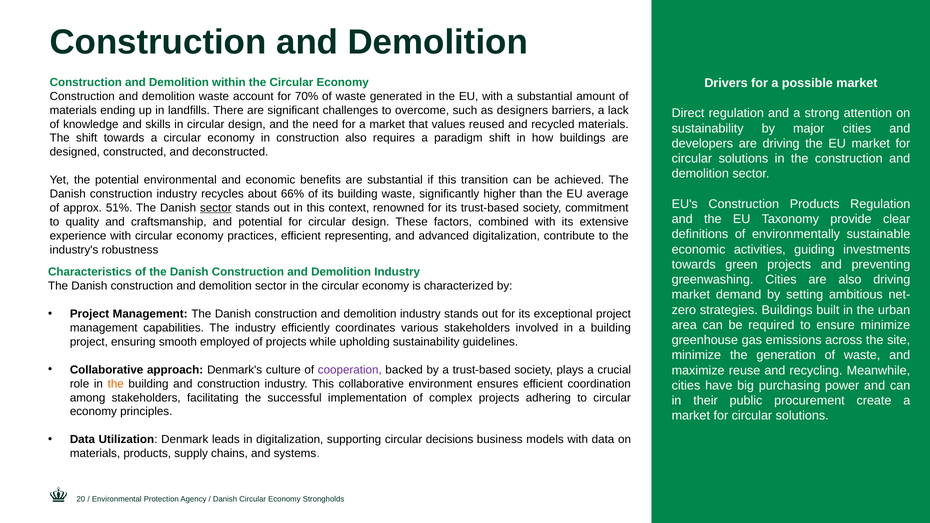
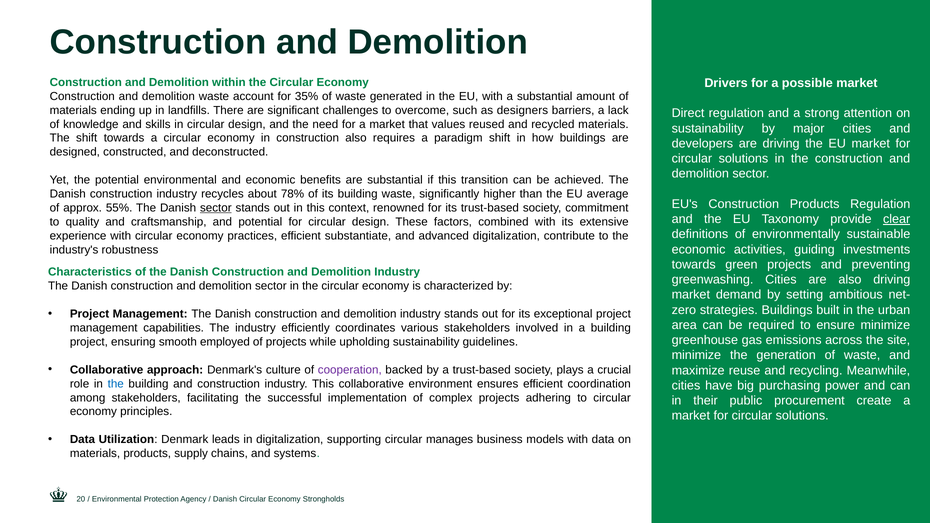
70%: 70% -> 35%
66%: 66% -> 78%
51%: 51% -> 55%
clear underline: none -> present
representing: representing -> substantiate
the at (116, 384) colour: orange -> blue
decisions: decisions -> manages
